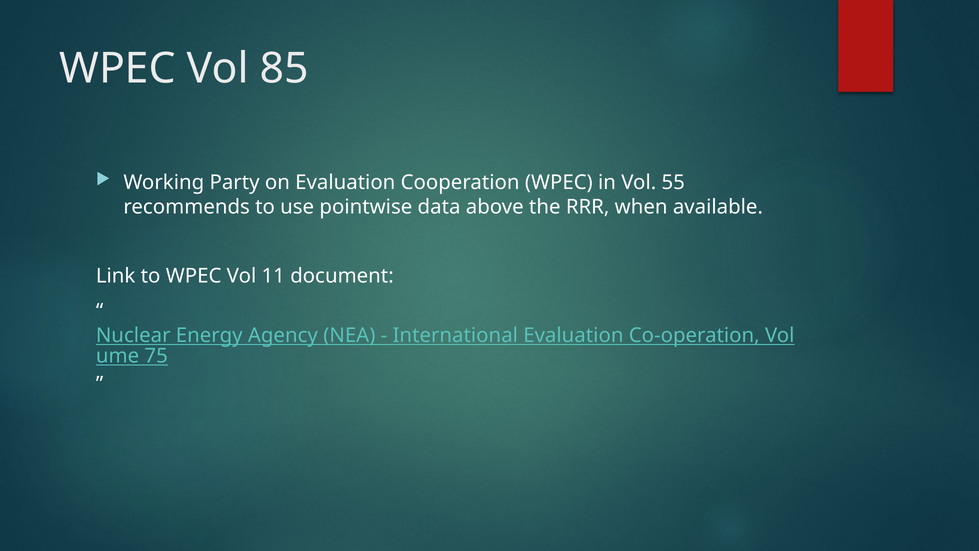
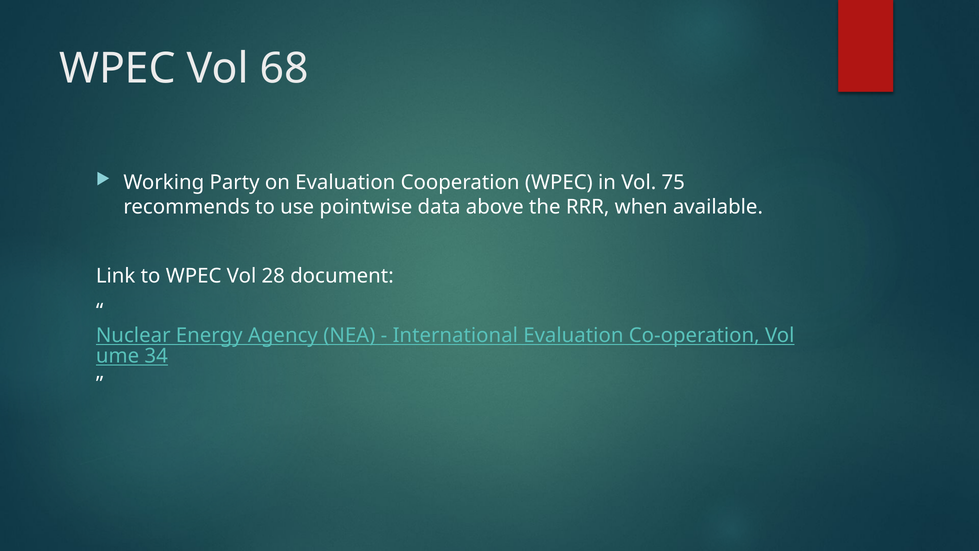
85: 85 -> 68
55: 55 -> 75
11: 11 -> 28
75: 75 -> 34
